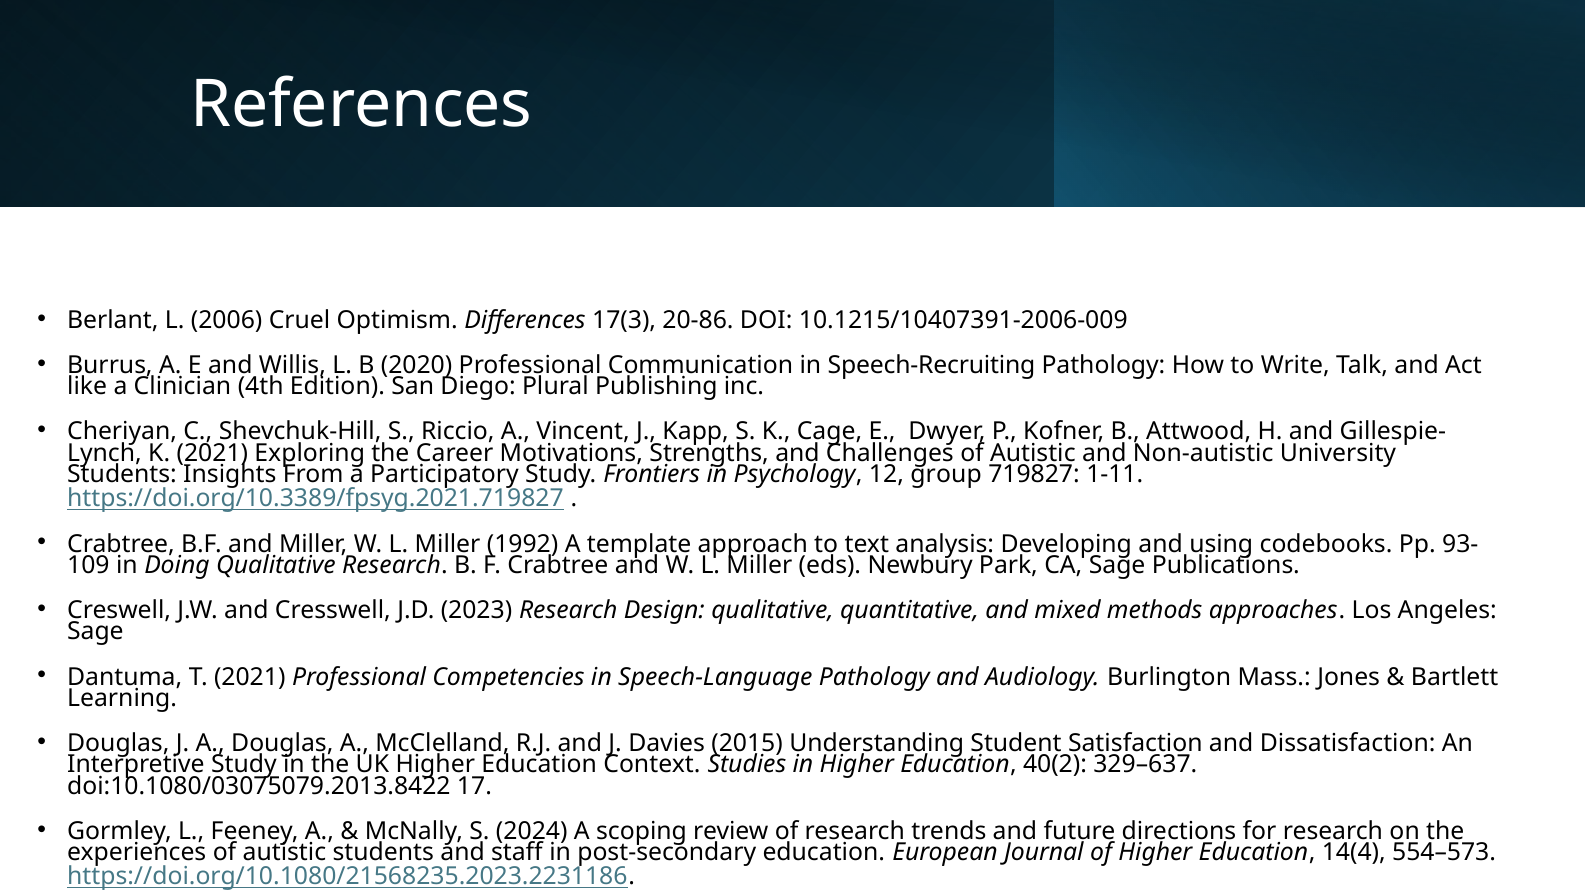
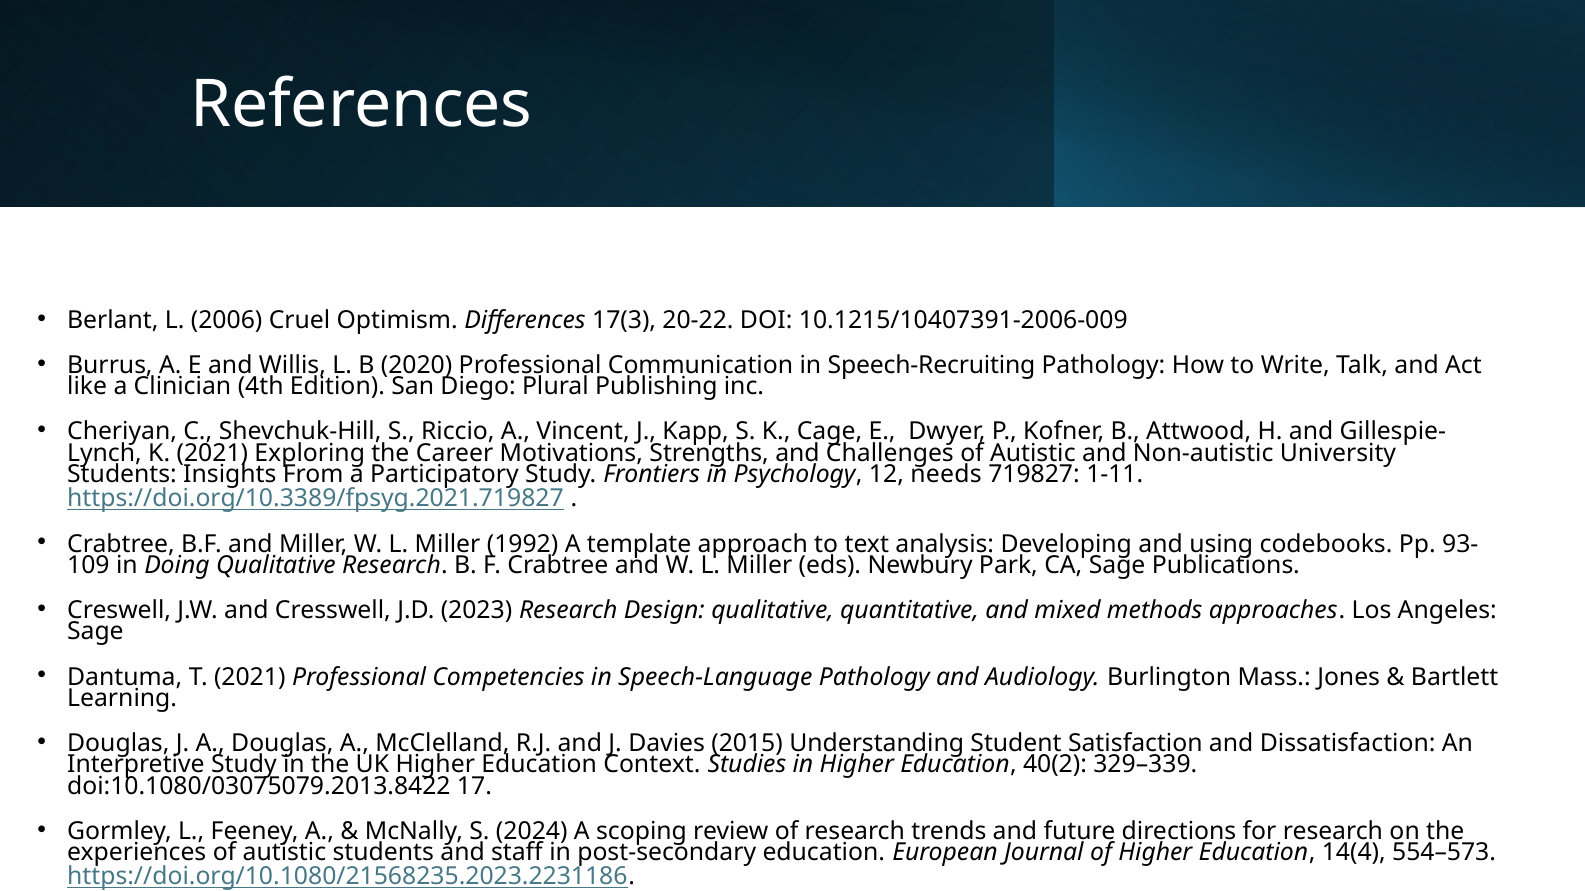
20-86: 20-86 -> 20-22
group: group -> needs
329–637: 329–637 -> 329–339
